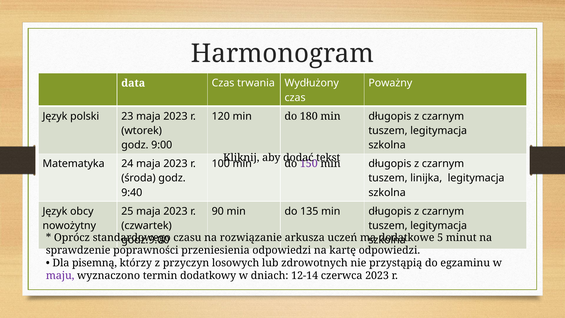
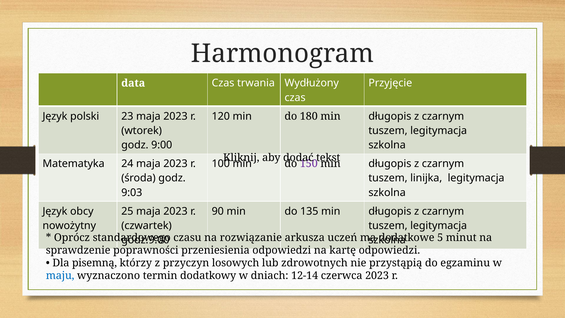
Poważny: Poważny -> Przyjęcie
9:40: 9:40 -> 9:03
maju colour: purple -> blue
